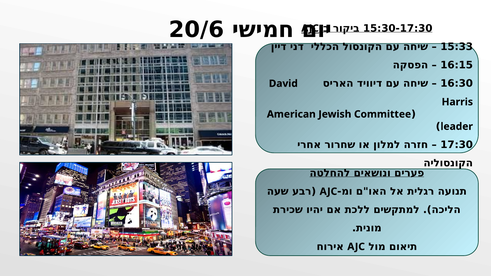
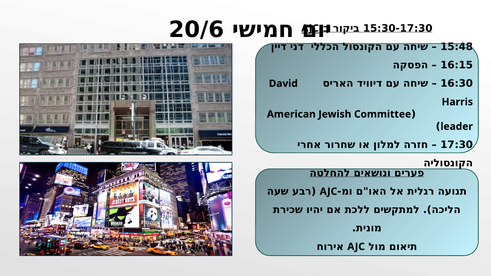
15:33: 15:33 -> 15:48
